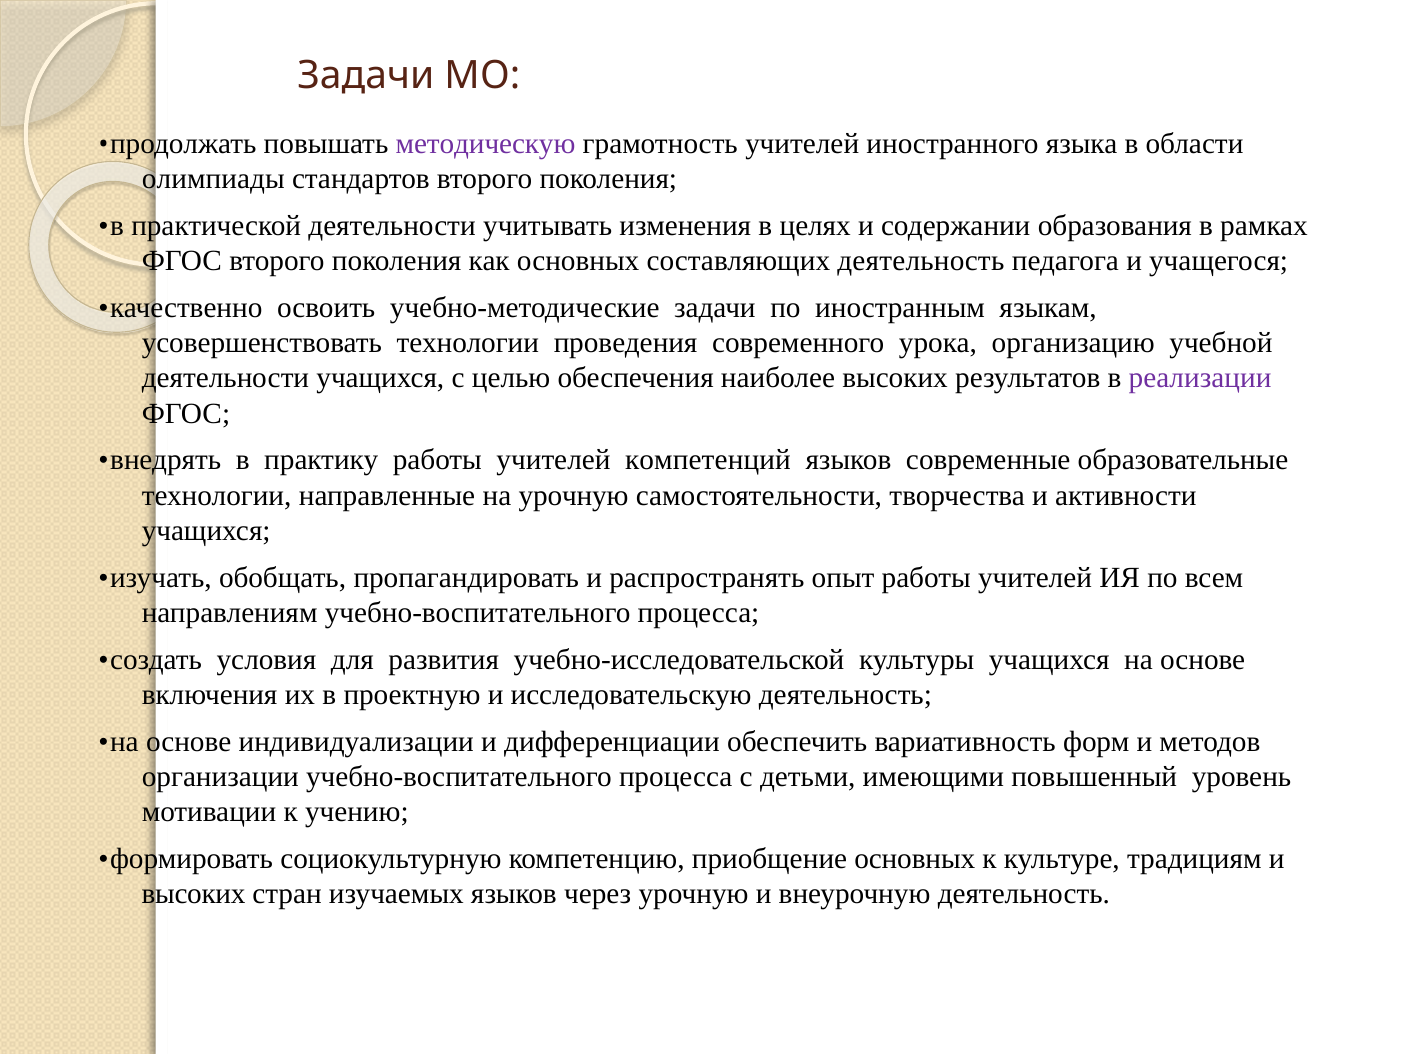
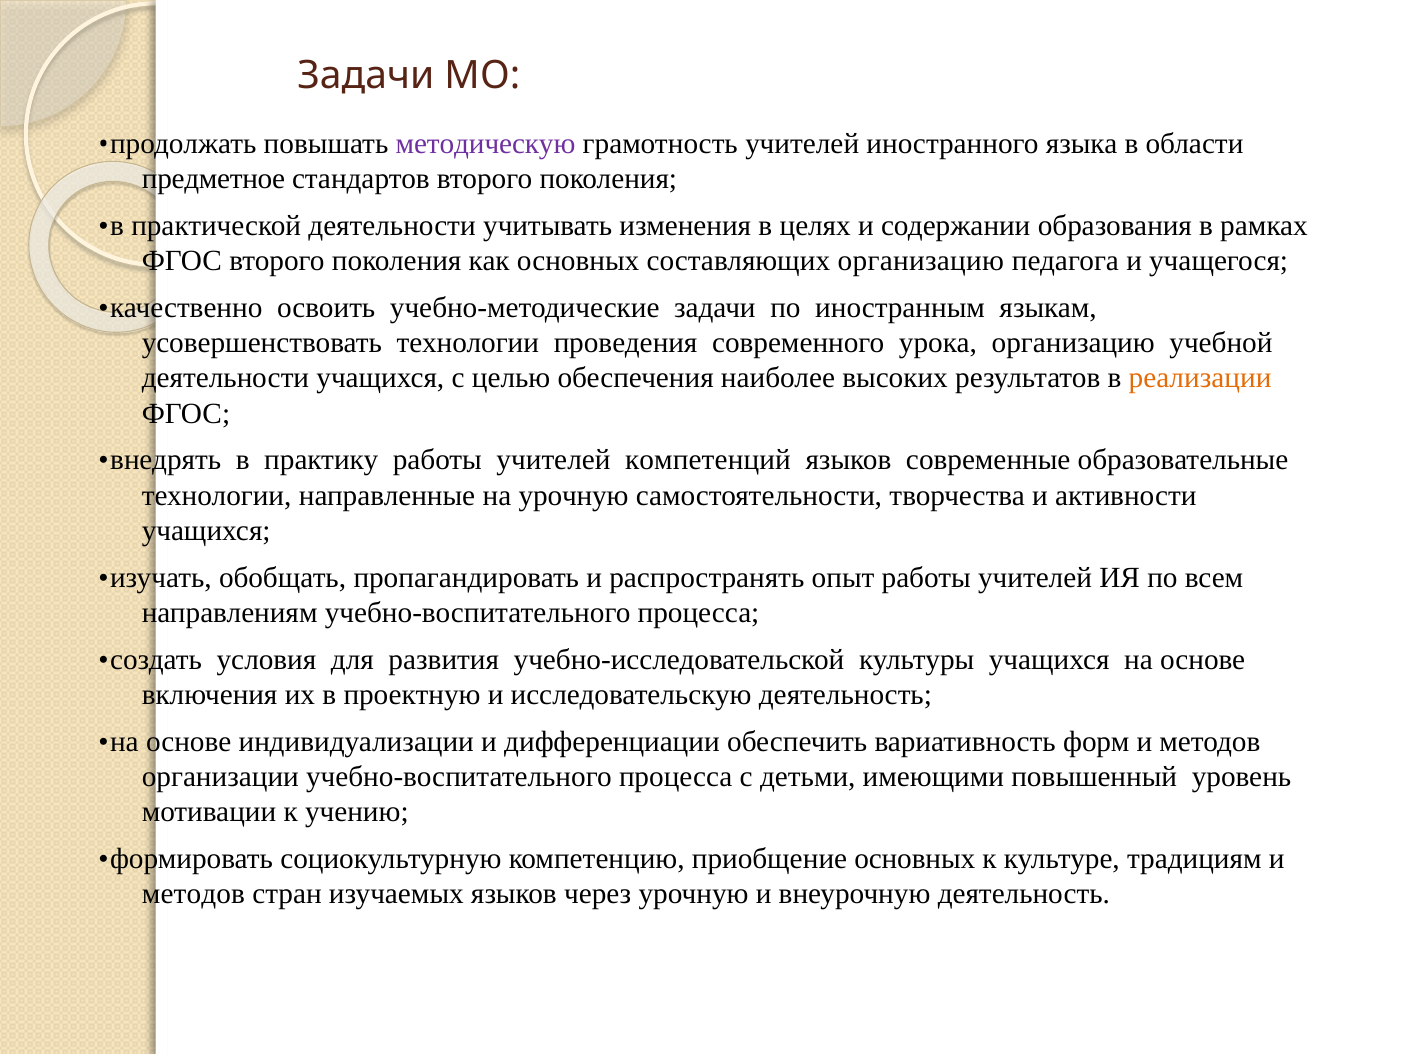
олимпиады: олимпиады -> предметное
составляющих деятельность: деятельность -> организацию
реализации colour: purple -> orange
высоких at (194, 893): высоких -> методов
